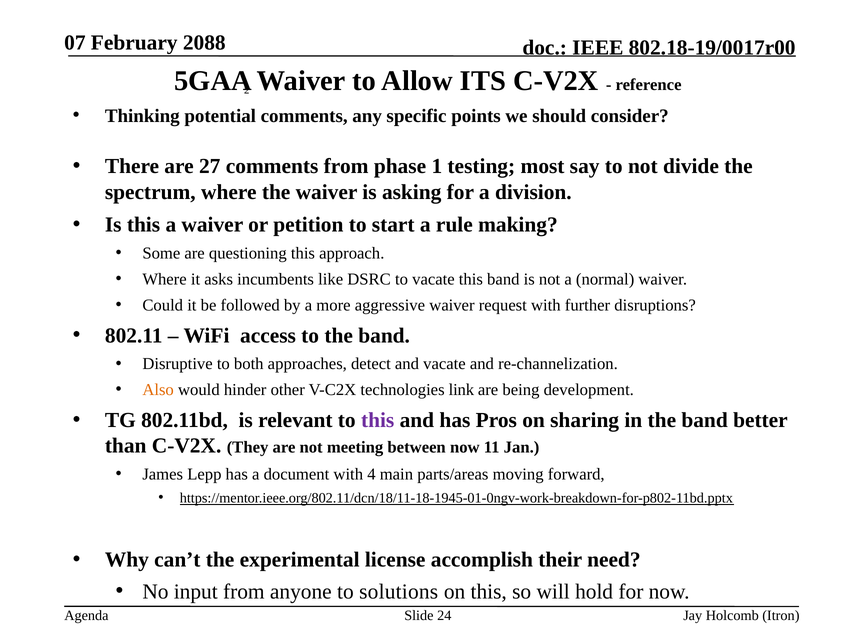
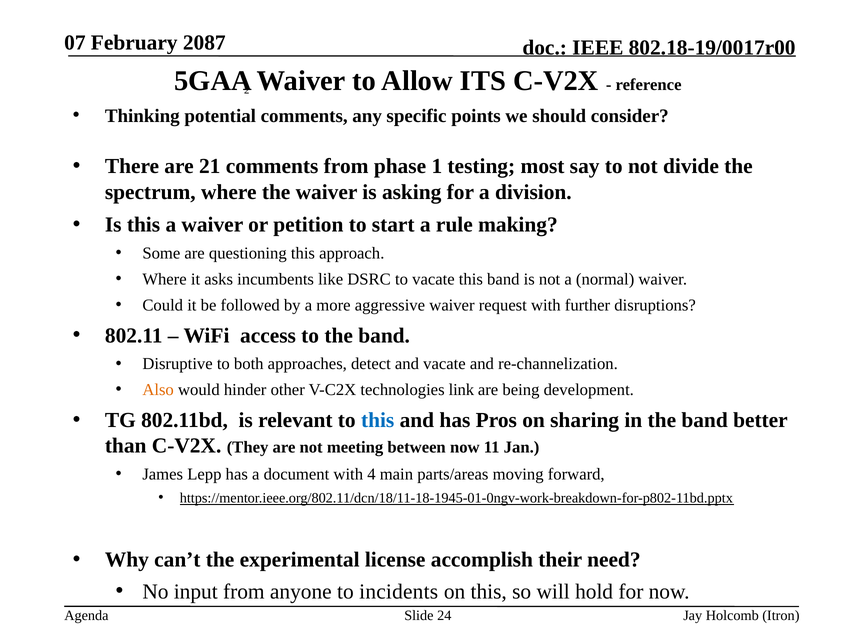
2088: 2088 -> 2087
27: 27 -> 21
this at (378, 420) colour: purple -> blue
solutions: solutions -> incidents
